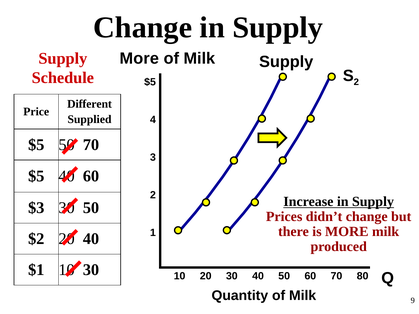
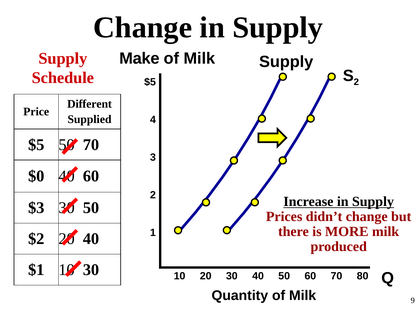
More at (139, 58): More -> Make
$5 at (36, 176): $5 -> $0
